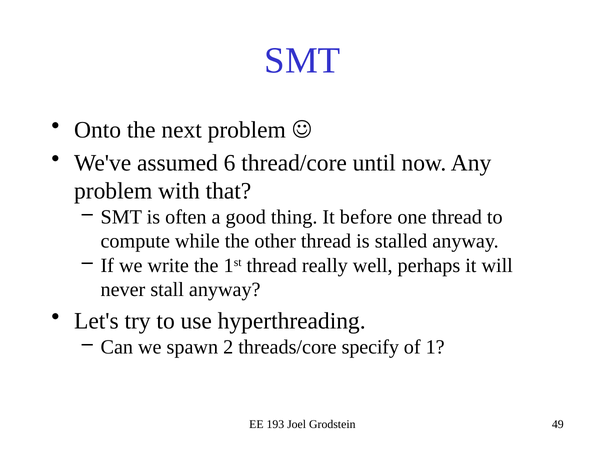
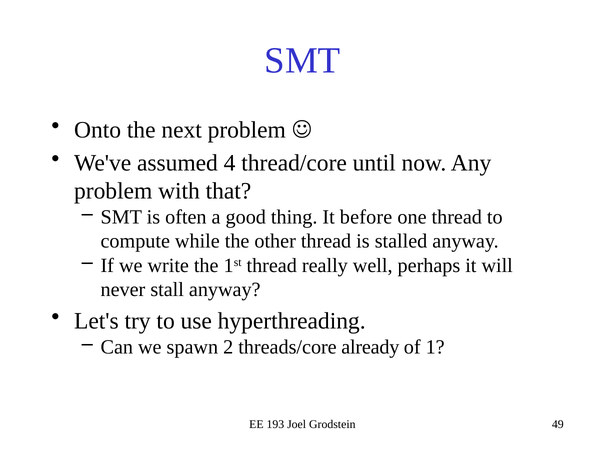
6: 6 -> 4
specify: specify -> already
